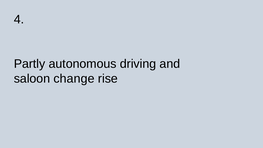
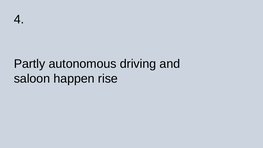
change: change -> happen
